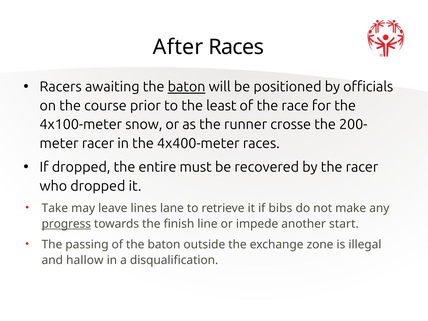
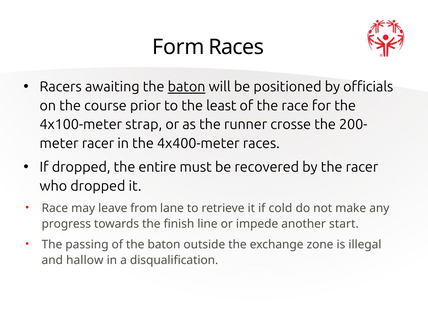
After: After -> Form
snow: snow -> strap
Take at (55, 208): Take -> Race
lines: lines -> from
bibs: bibs -> cold
progress underline: present -> none
